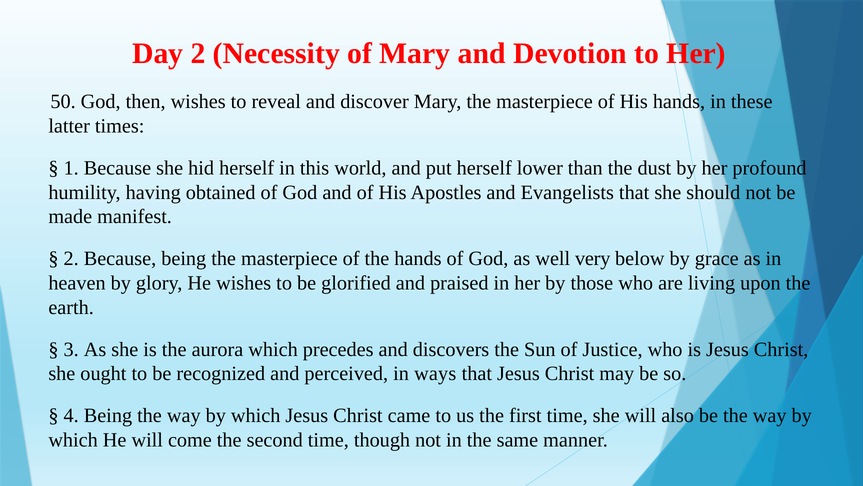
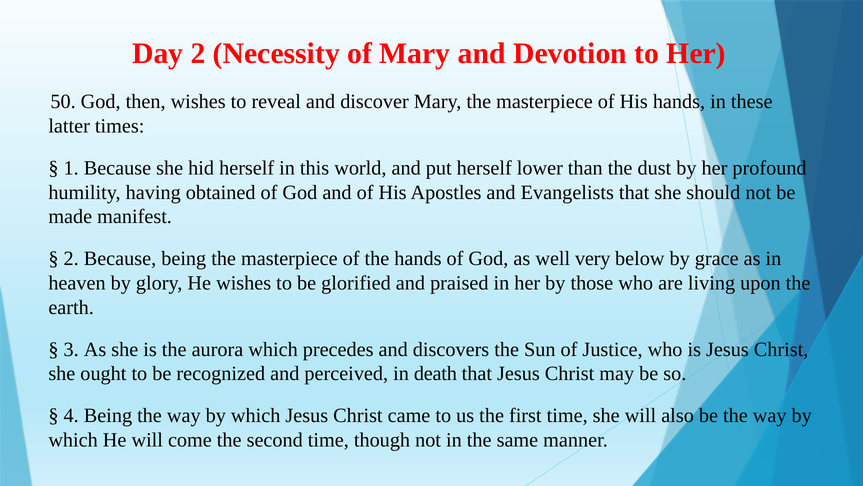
ways: ways -> death
